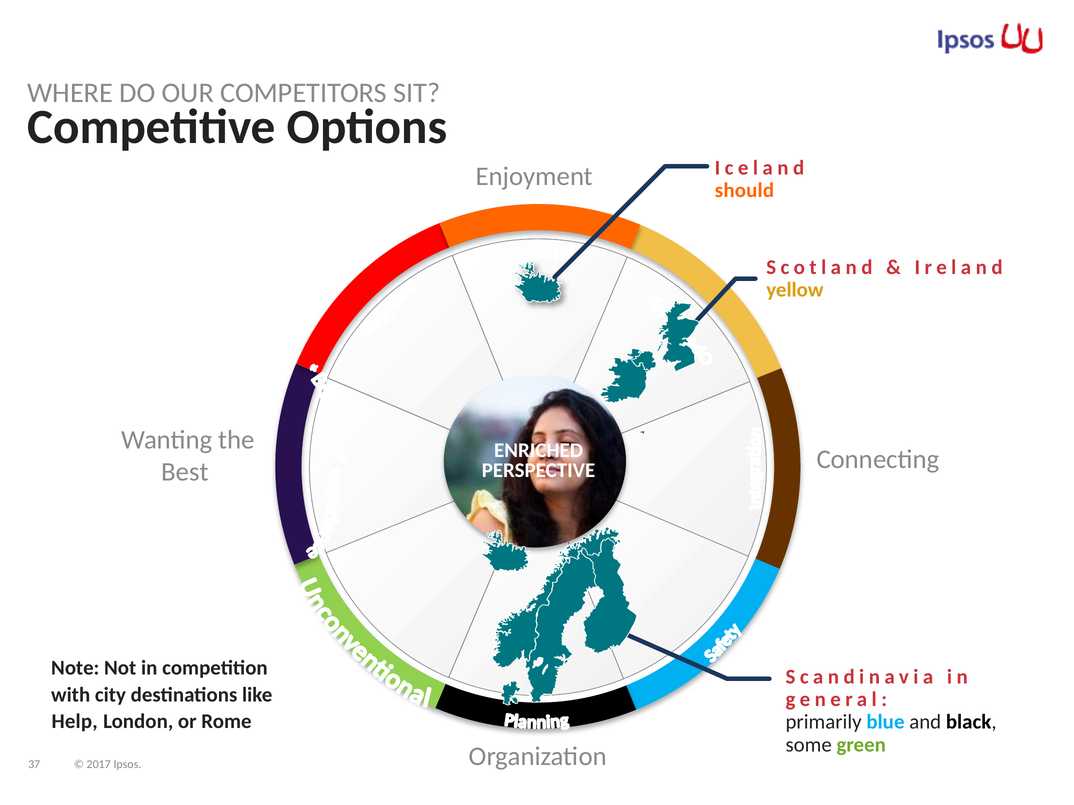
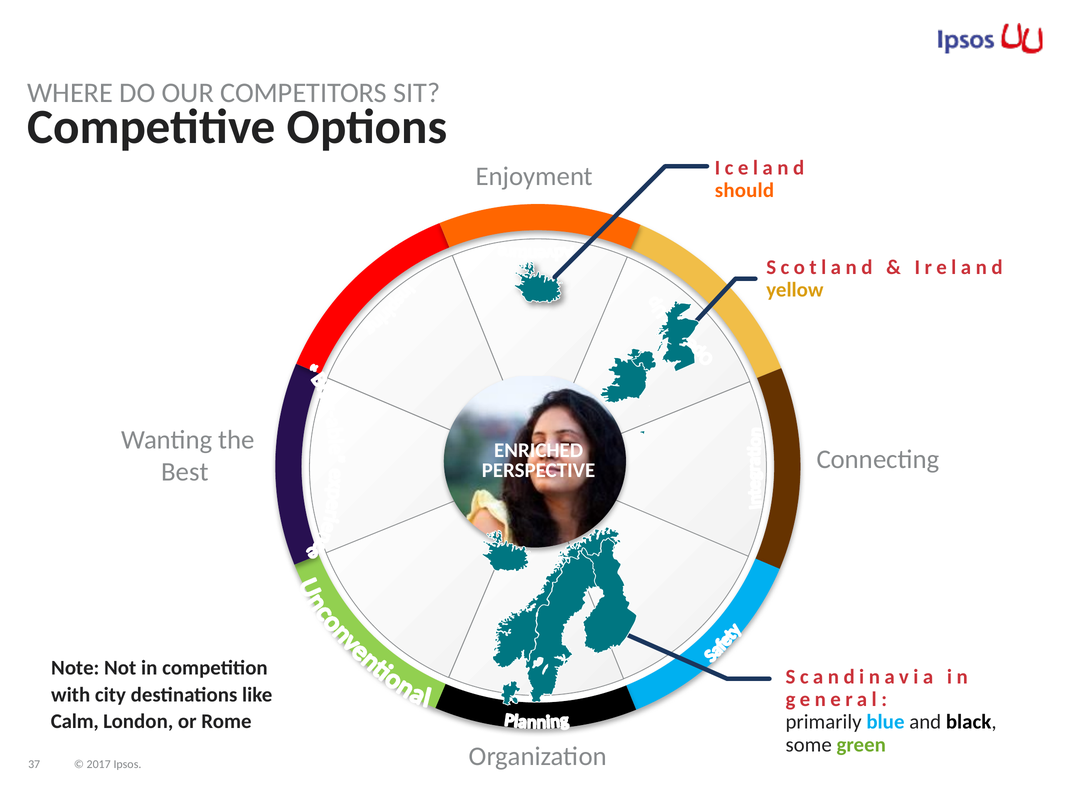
Help: Help -> Calm
